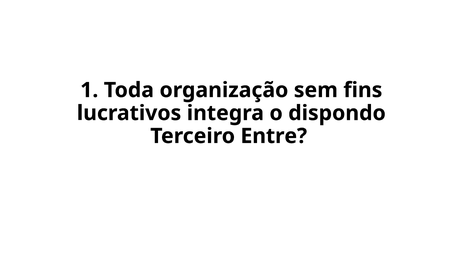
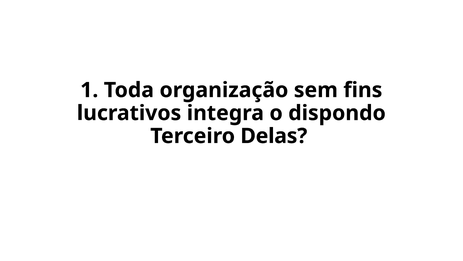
Entre: Entre -> Delas
